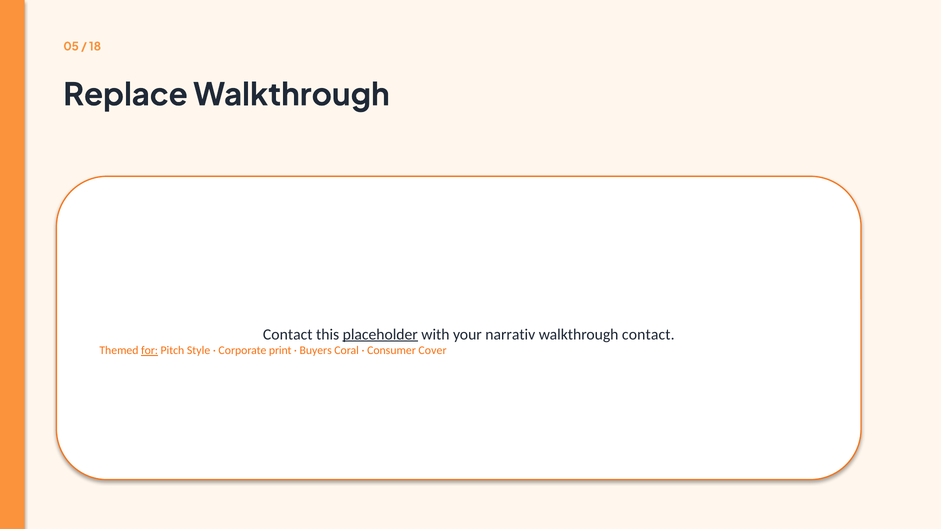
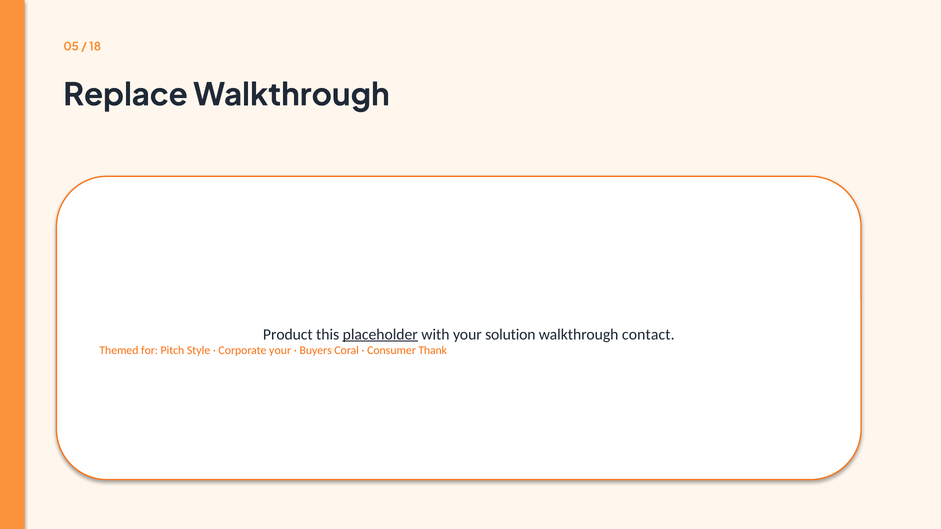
Contact at (288, 335): Contact -> Product
narrativ: narrativ -> solution
for underline: present -> none
Corporate print: print -> your
Cover: Cover -> Thank
